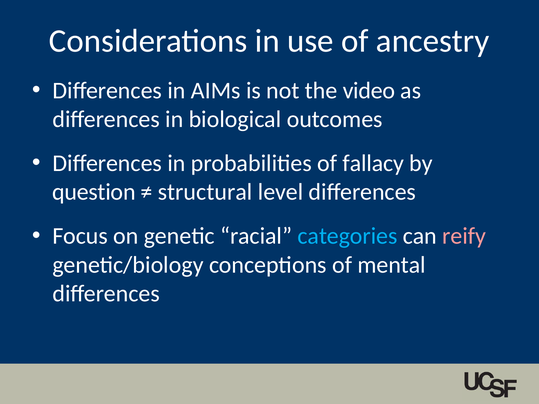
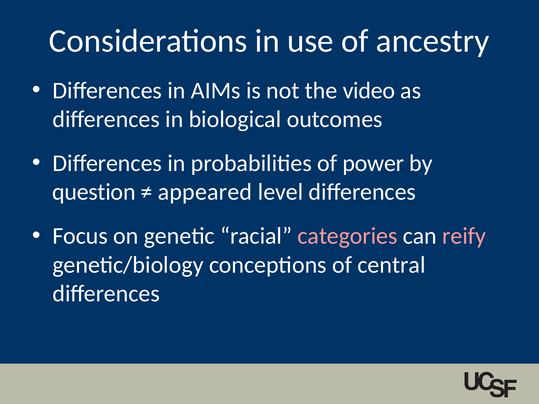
fallacy: fallacy -> power
structural: structural -> appeared
categories colour: light blue -> pink
mental: mental -> central
